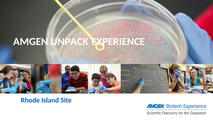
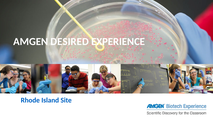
UNPACK: UNPACK -> DESIRED
